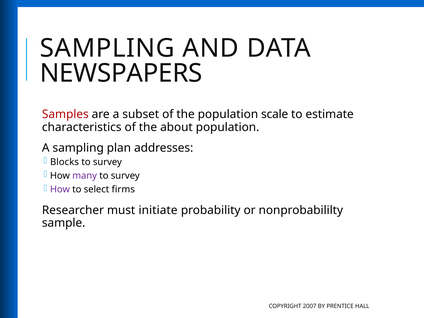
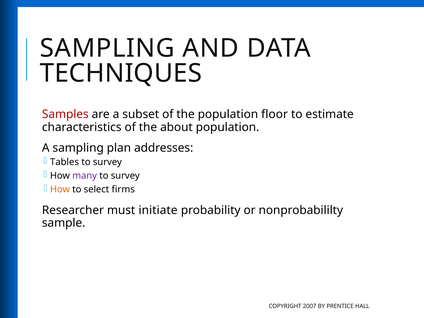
NEWSPAPERS: NEWSPAPERS -> TECHNIQUES
scale: scale -> floor
Blocks: Blocks -> Tables
How at (60, 189) colour: purple -> orange
